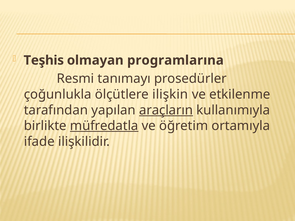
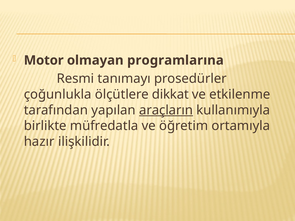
Teşhis: Teşhis -> Motor
ilişkin: ilişkin -> dikkat
müfredatla underline: present -> none
ifade: ifade -> hazır
